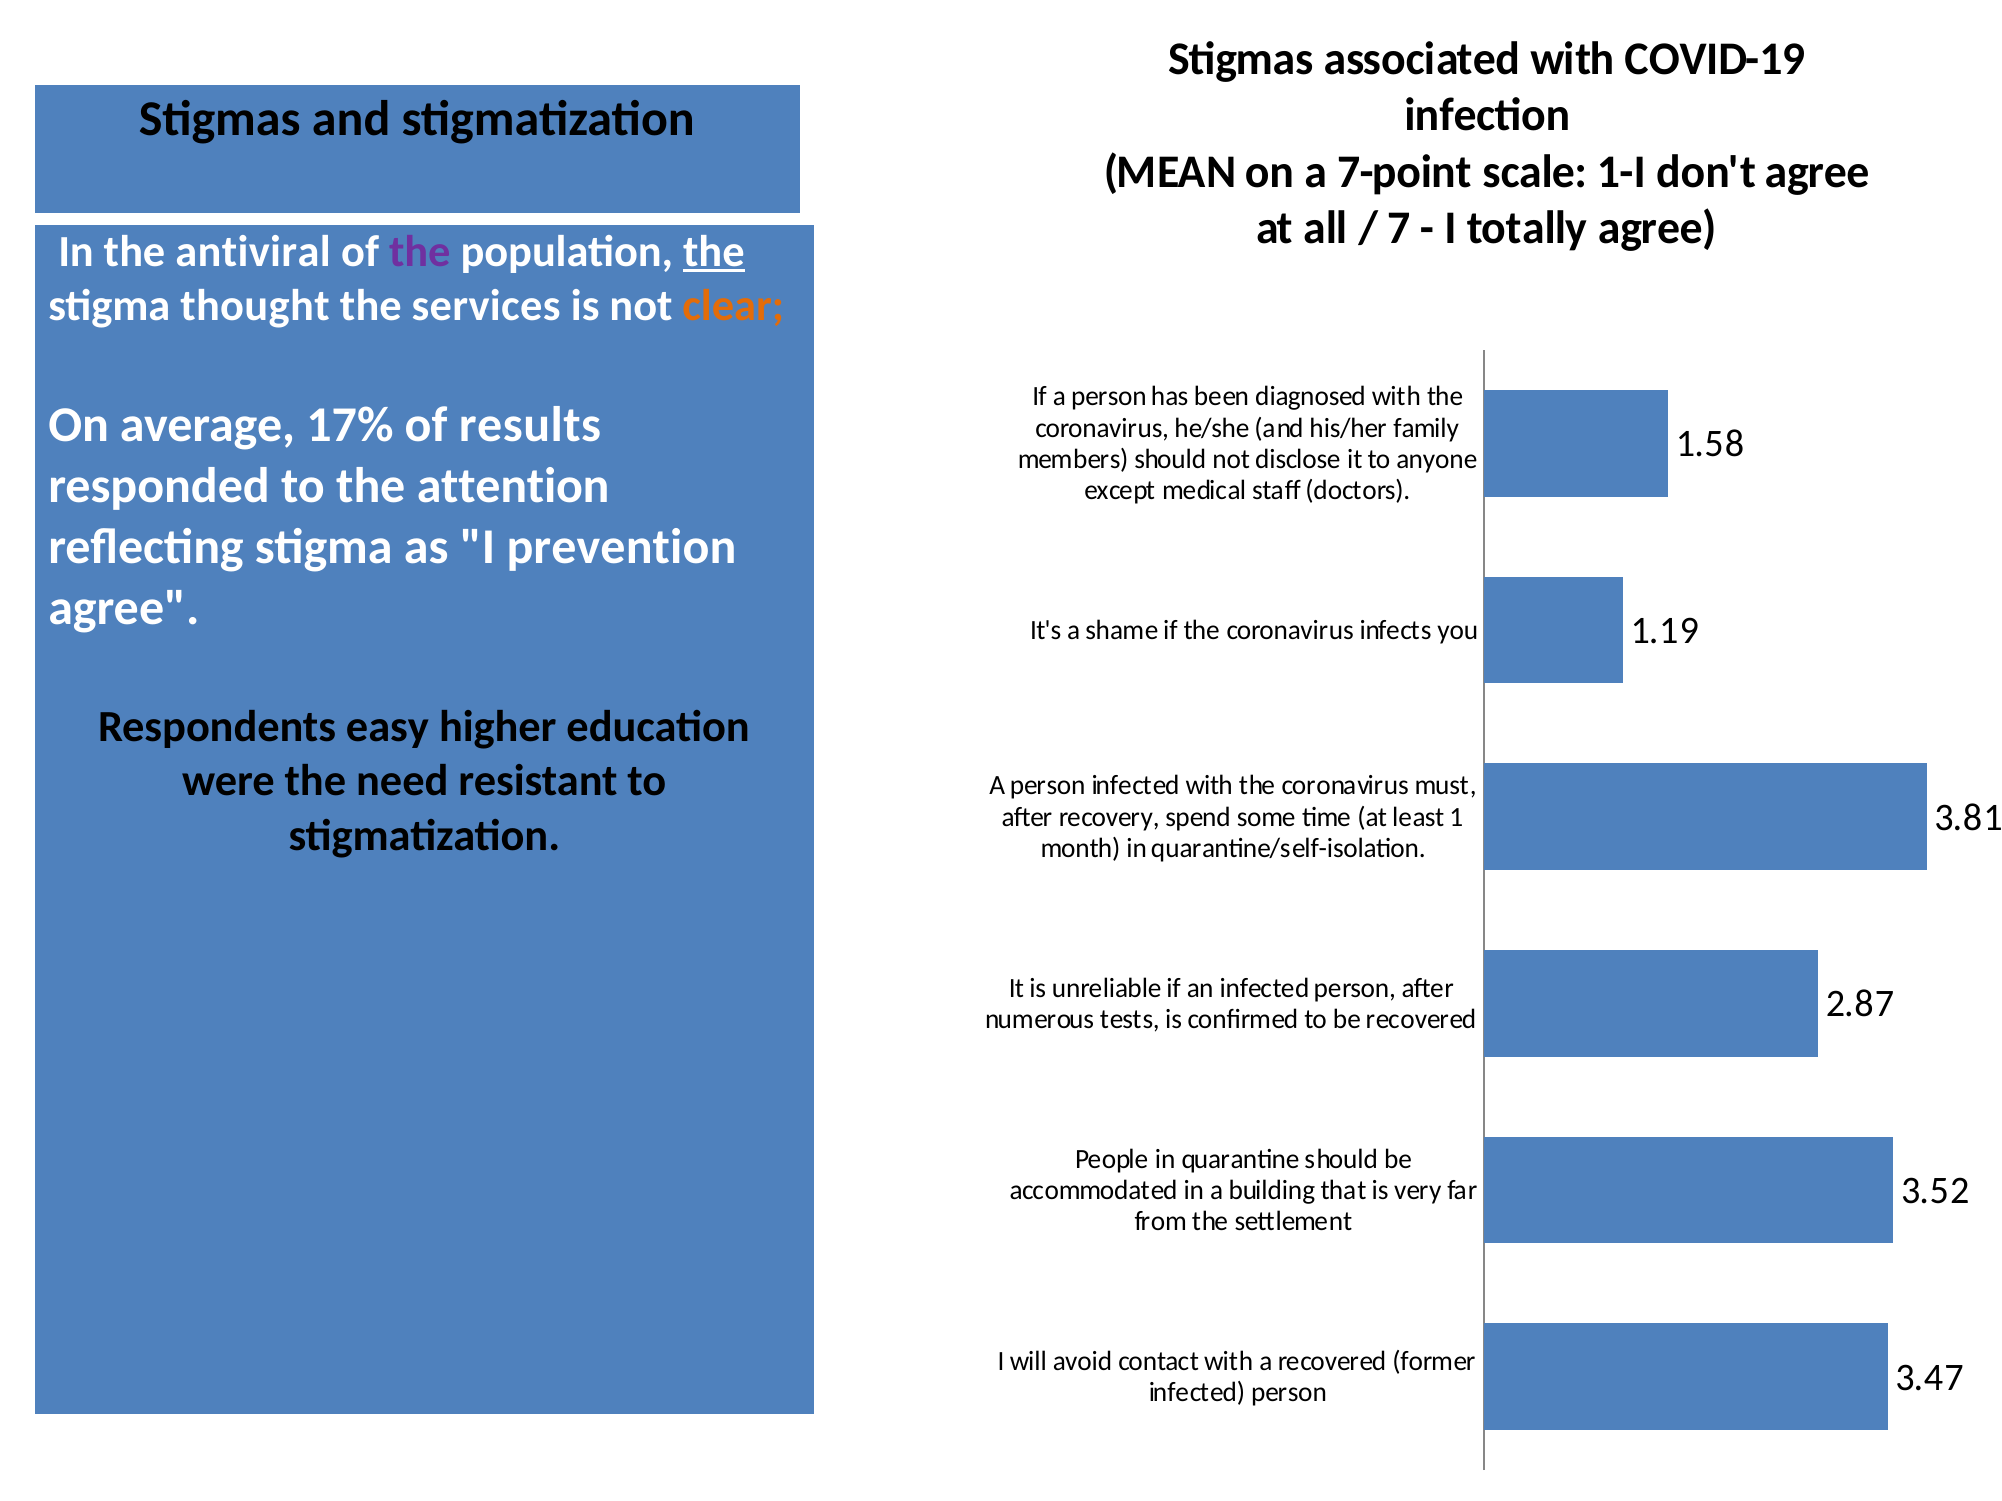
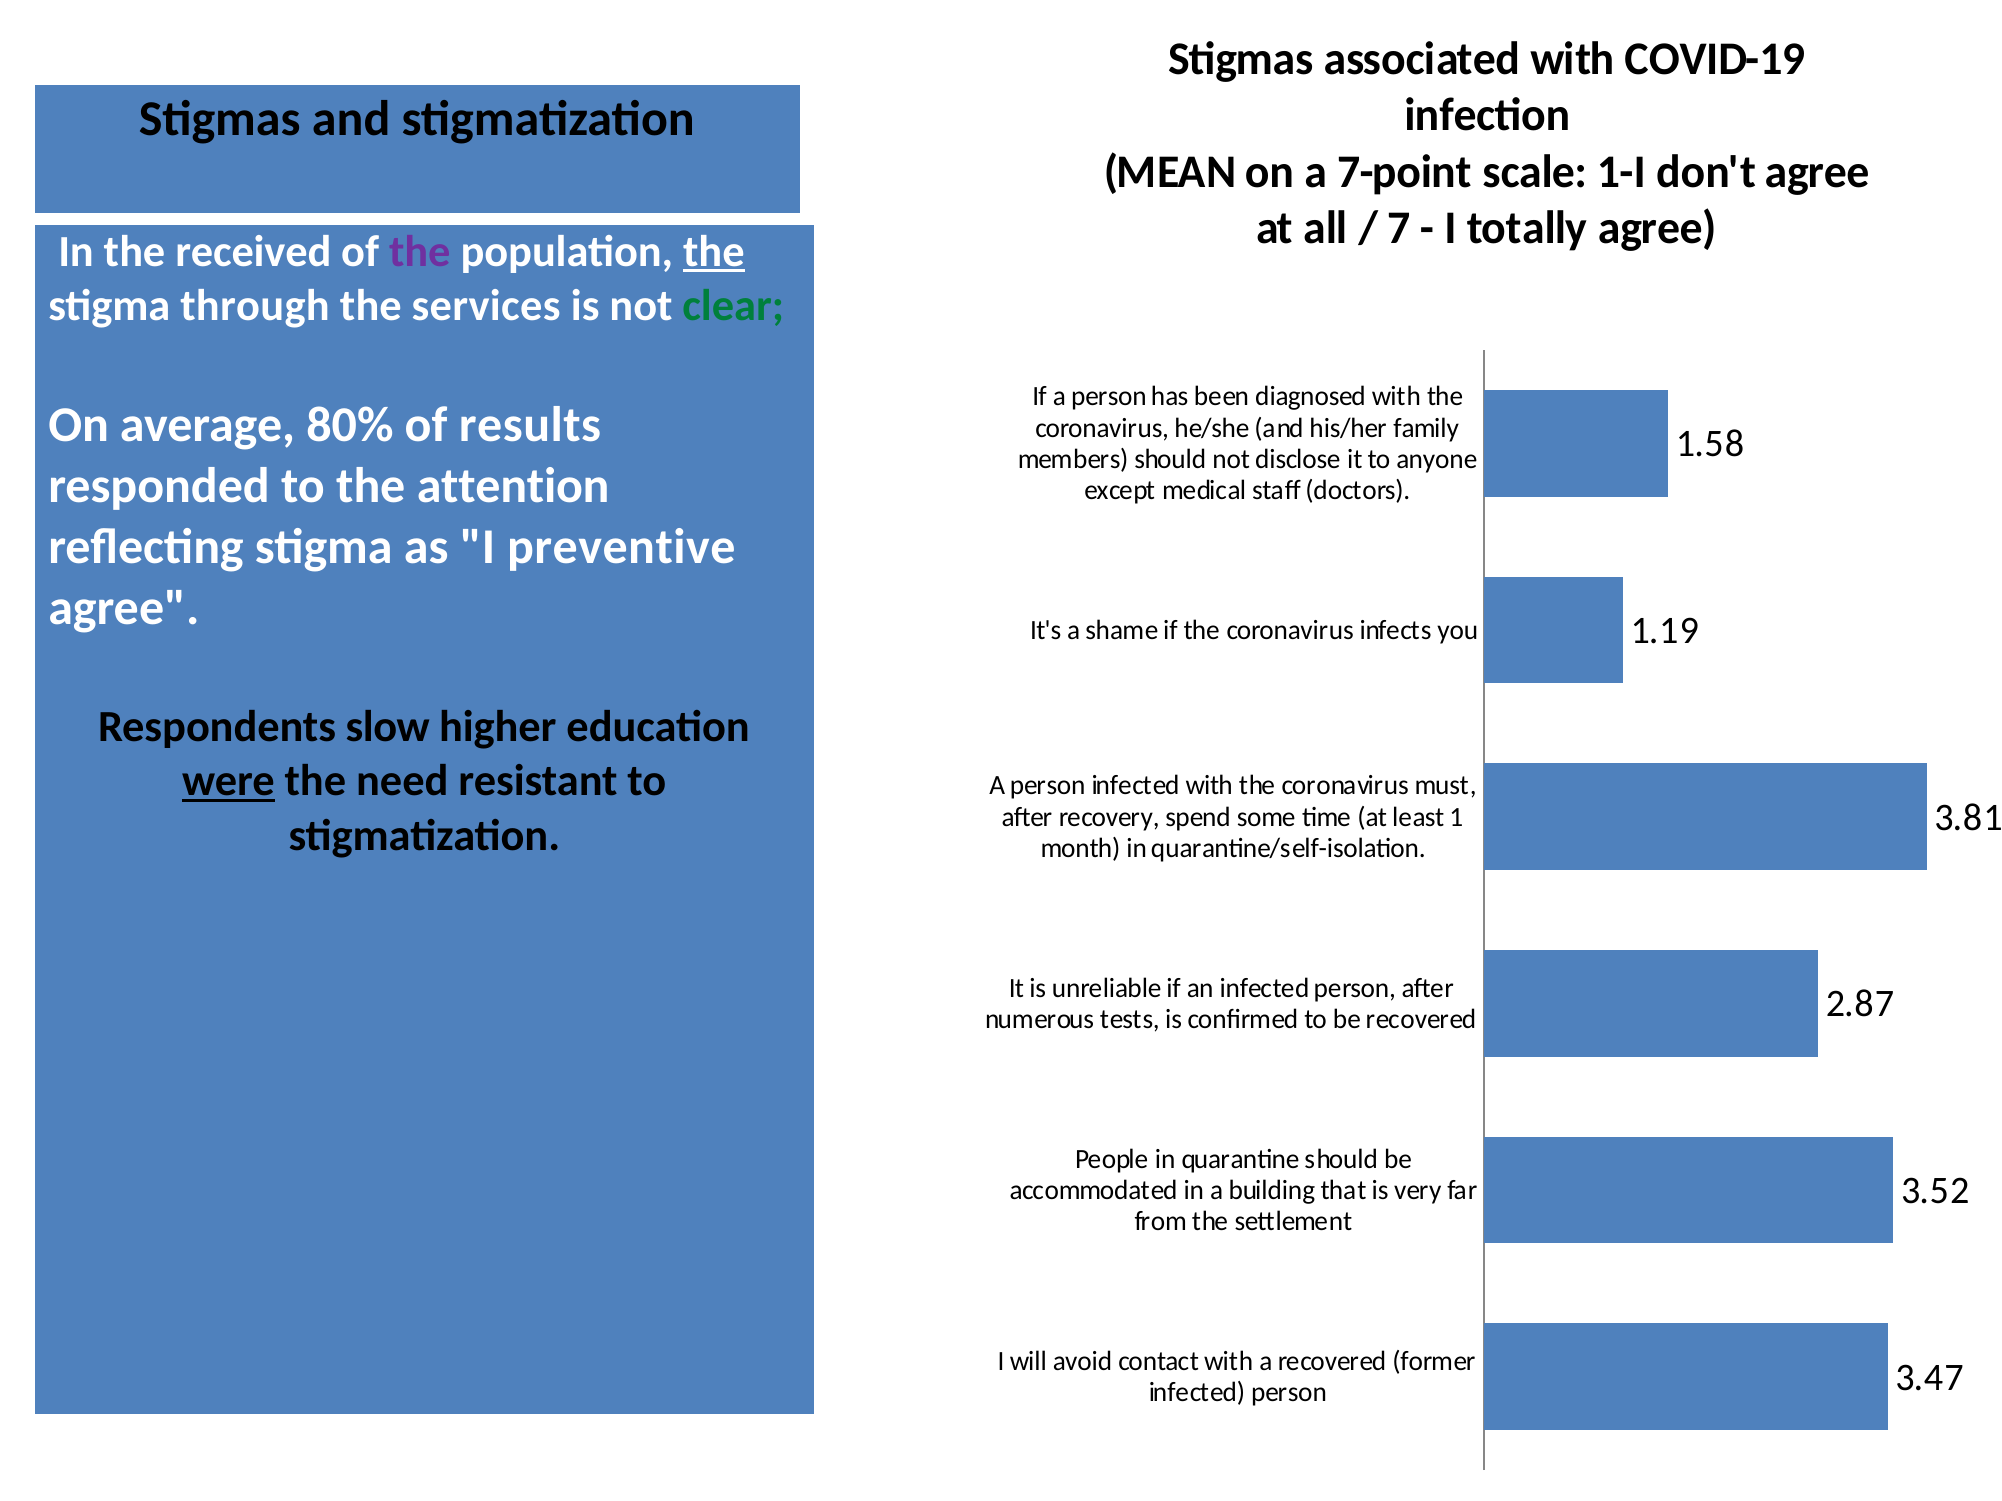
antiviral: antiviral -> received
thought: thought -> through
clear colour: orange -> green
17%: 17% -> 80%
prevention: prevention -> preventive
easy: easy -> slow
were underline: none -> present
